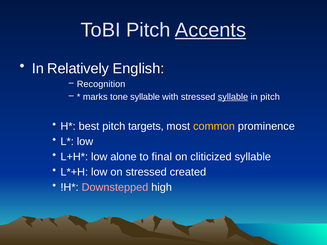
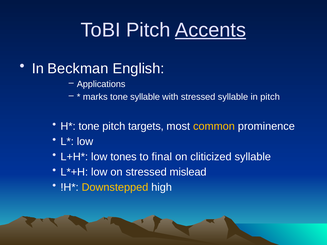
Relatively: Relatively -> Beckman
Recognition: Recognition -> Applications
syllable at (233, 97) underline: present -> none
best at (89, 126): best -> tone
alone: alone -> tones
created: created -> mislead
Downstepped colour: pink -> yellow
